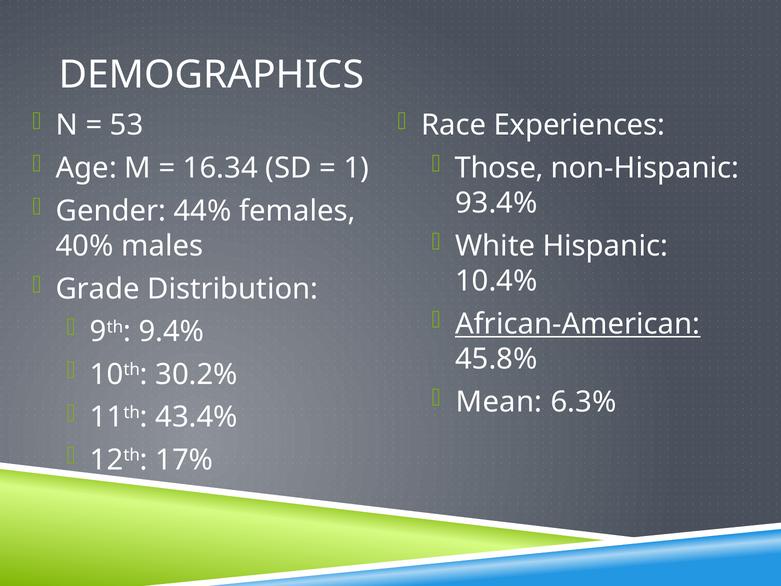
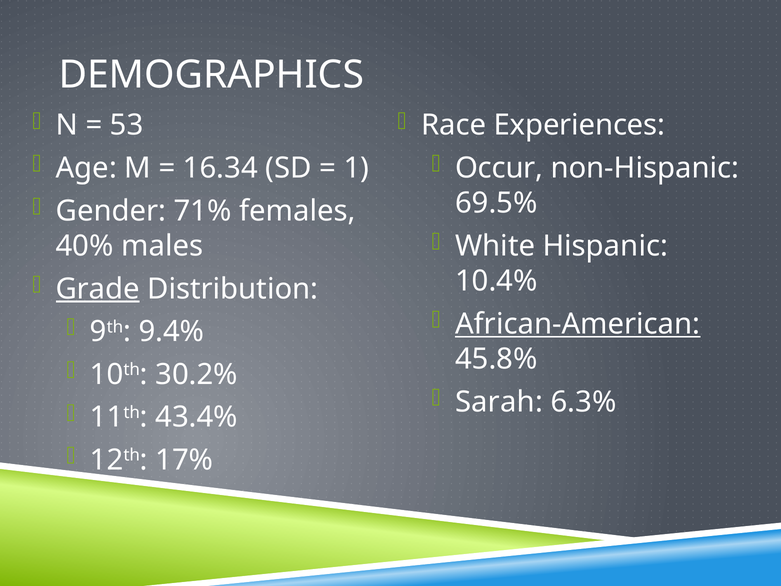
Those: Those -> Occur
93.4%: 93.4% -> 69.5%
44%: 44% -> 71%
Grade underline: none -> present
Mean: Mean -> Sarah
